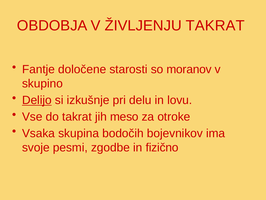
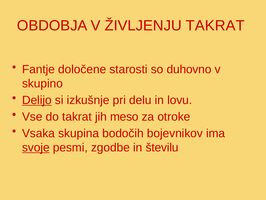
moranov: moranov -> duhovno
svoje underline: none -> present
fizično: fizično -> številu
